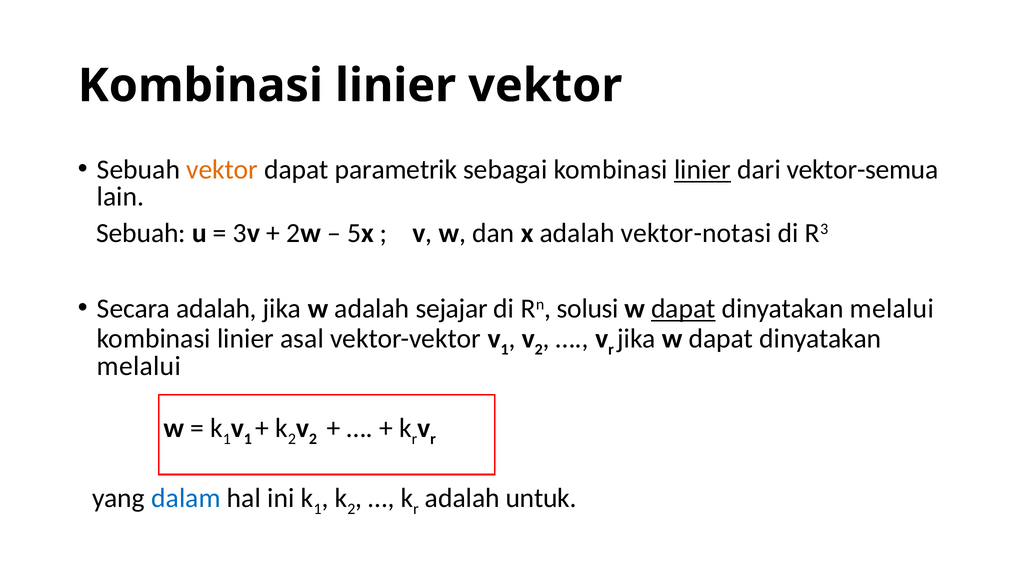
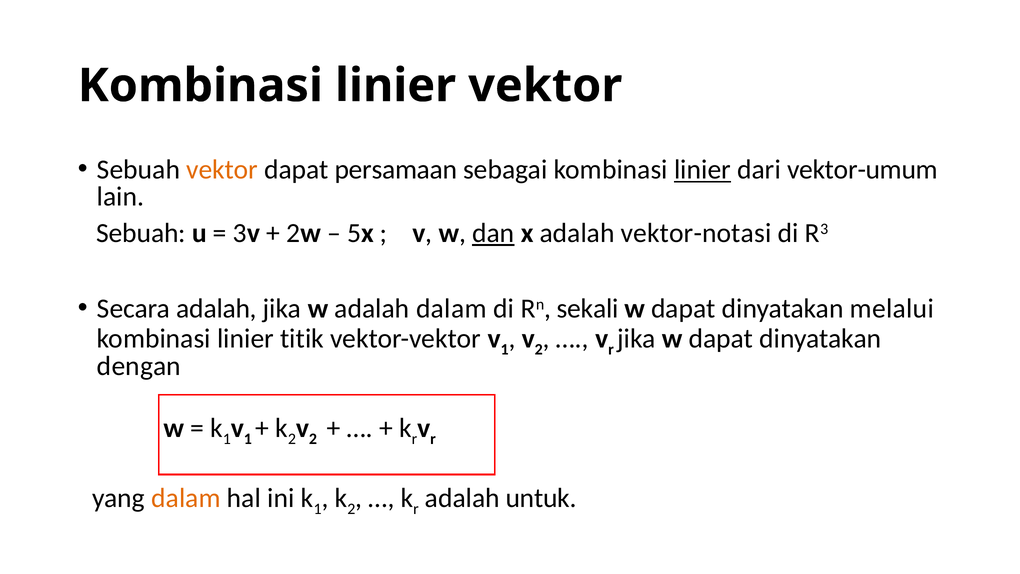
parametrik: parametrik -> persamaan
vektor-semua: vektor-semua -> vektor-umum
dan underline: none -> present
adalah sejajar: sejajar -> dalam
solusi: solusi -> sekali
dapat at (683, 309) underline: present -> none
asal: asal -> titik
melalui at (139, 366): melalui -> dengan
dalam at (186, 498) colour: blue -> orange
